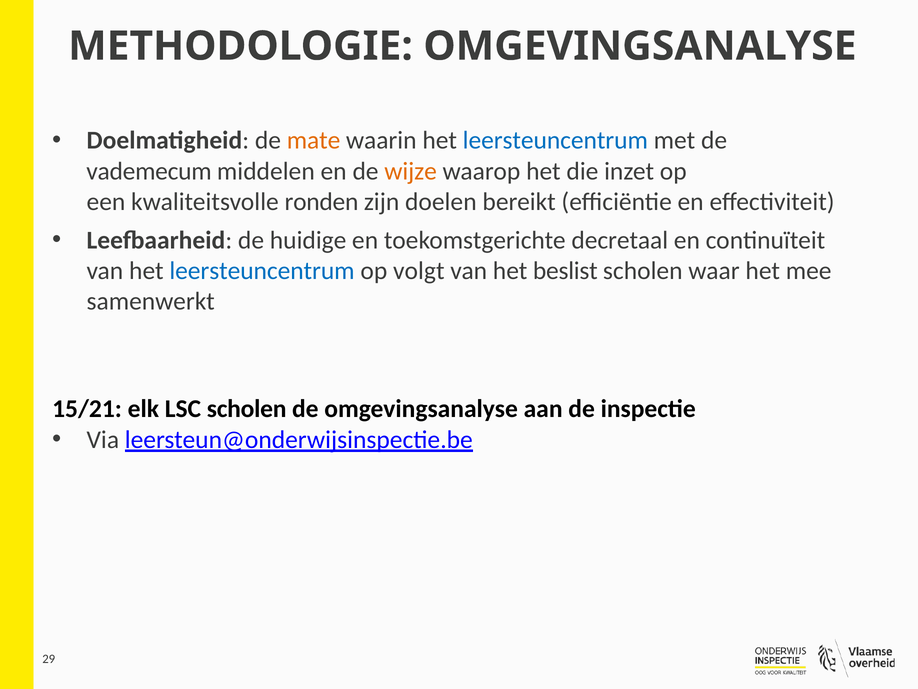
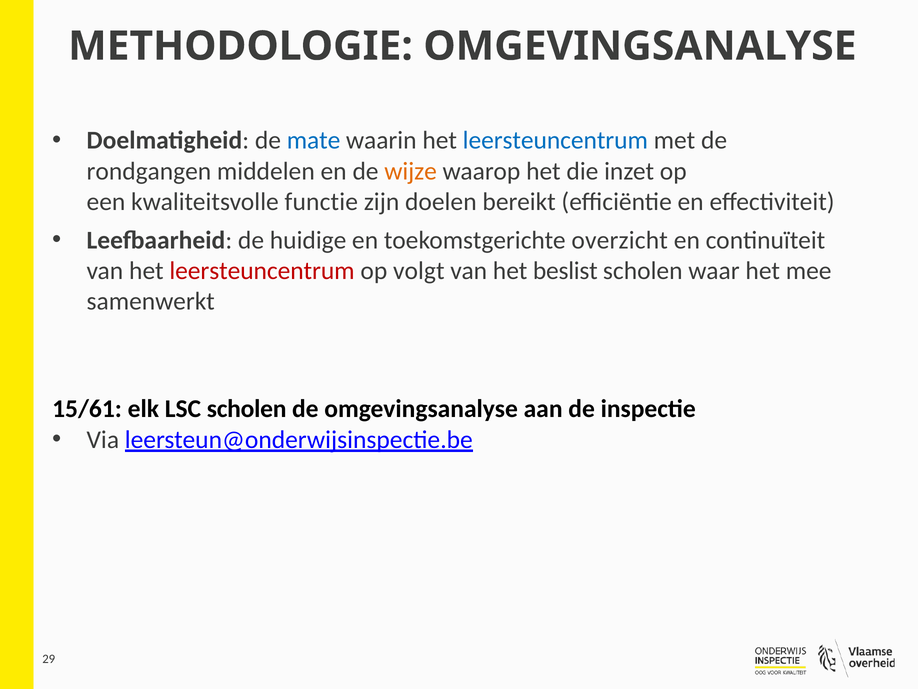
mate colour: orange -> blue
vademecum: vademecum -> rondgangen
ronden: ronden -> functie
decretaal: decretaal -> overzicht
leersteuncentrum at (262, 271) colour: blue -> red
15/21: 15/21 -> 15/61
